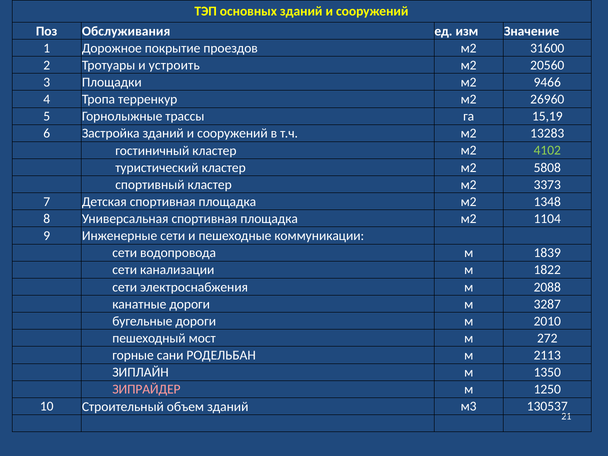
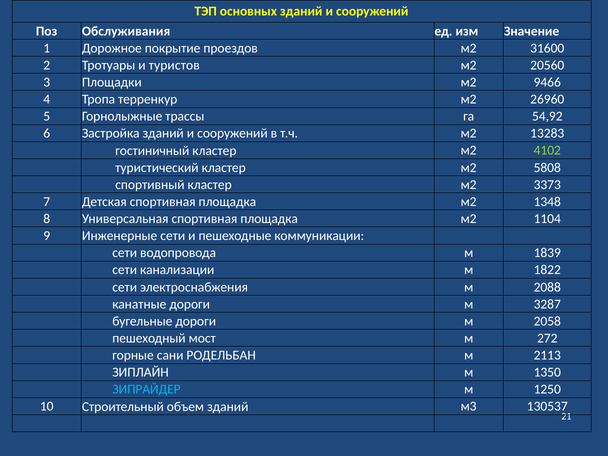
устроить: устроить -> туристов
15,19: 15,19 -> 54,92
2010: 2010 -> 2058
ЗИПРАЙДЕР colour: pink -> light blue
